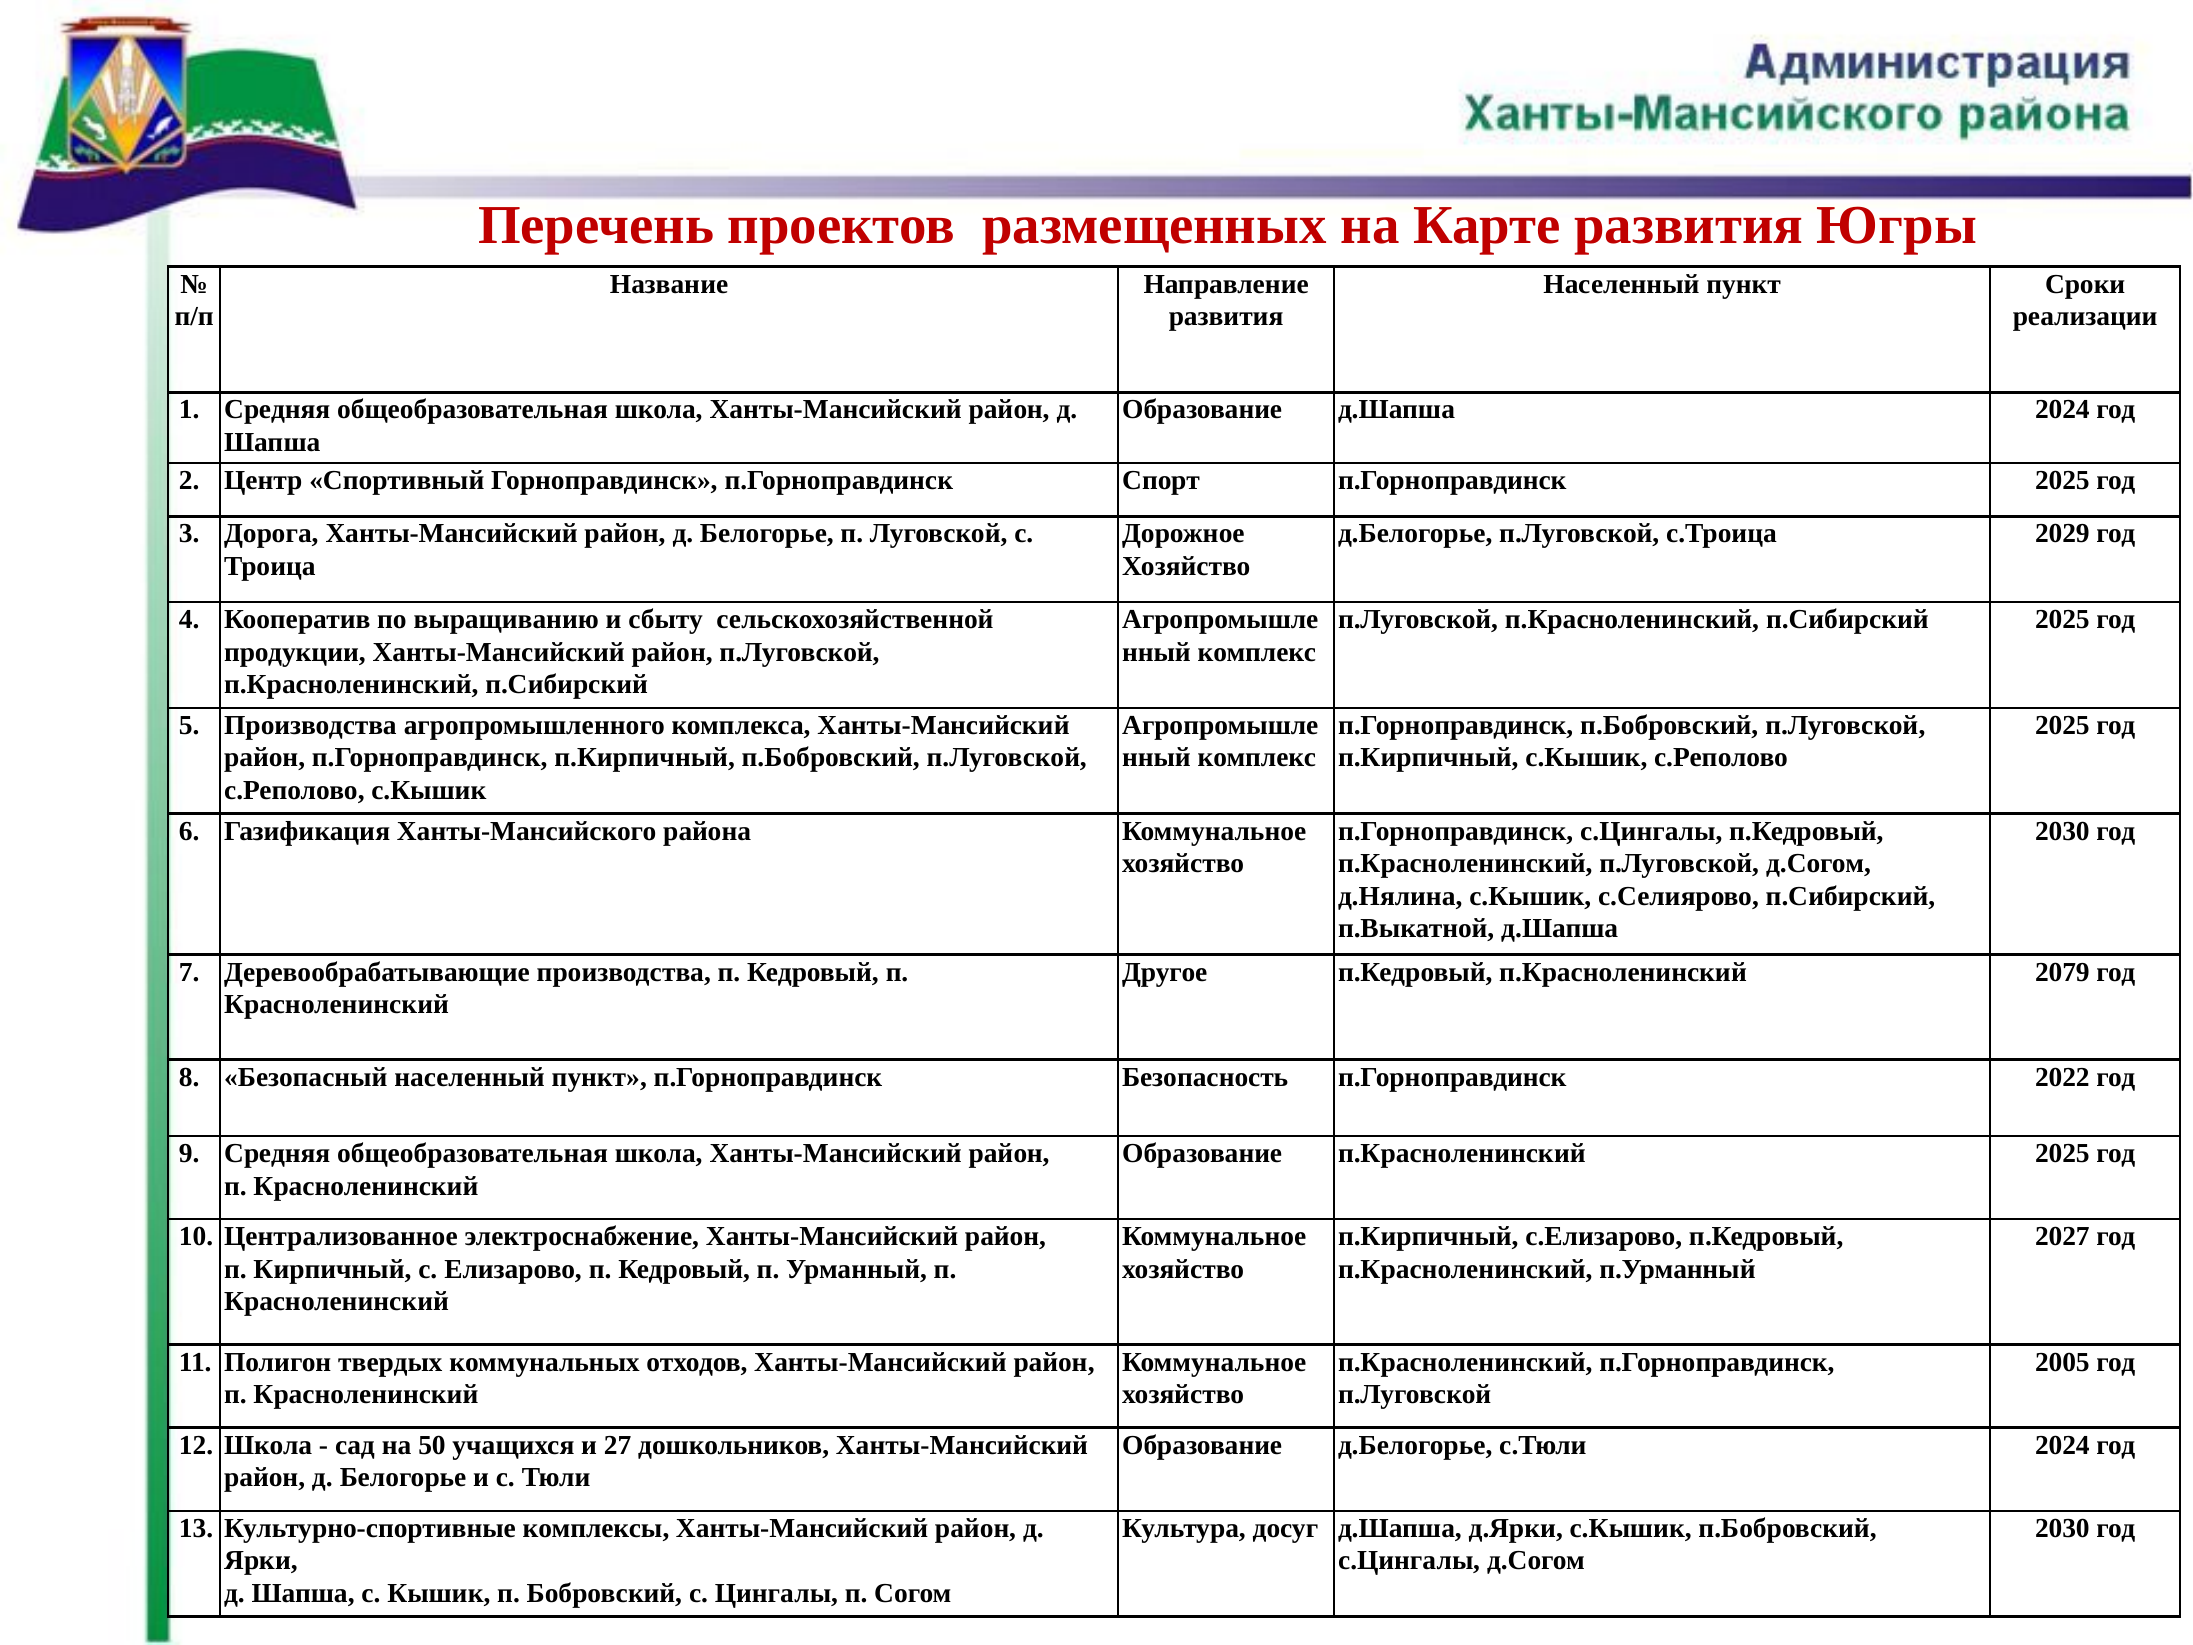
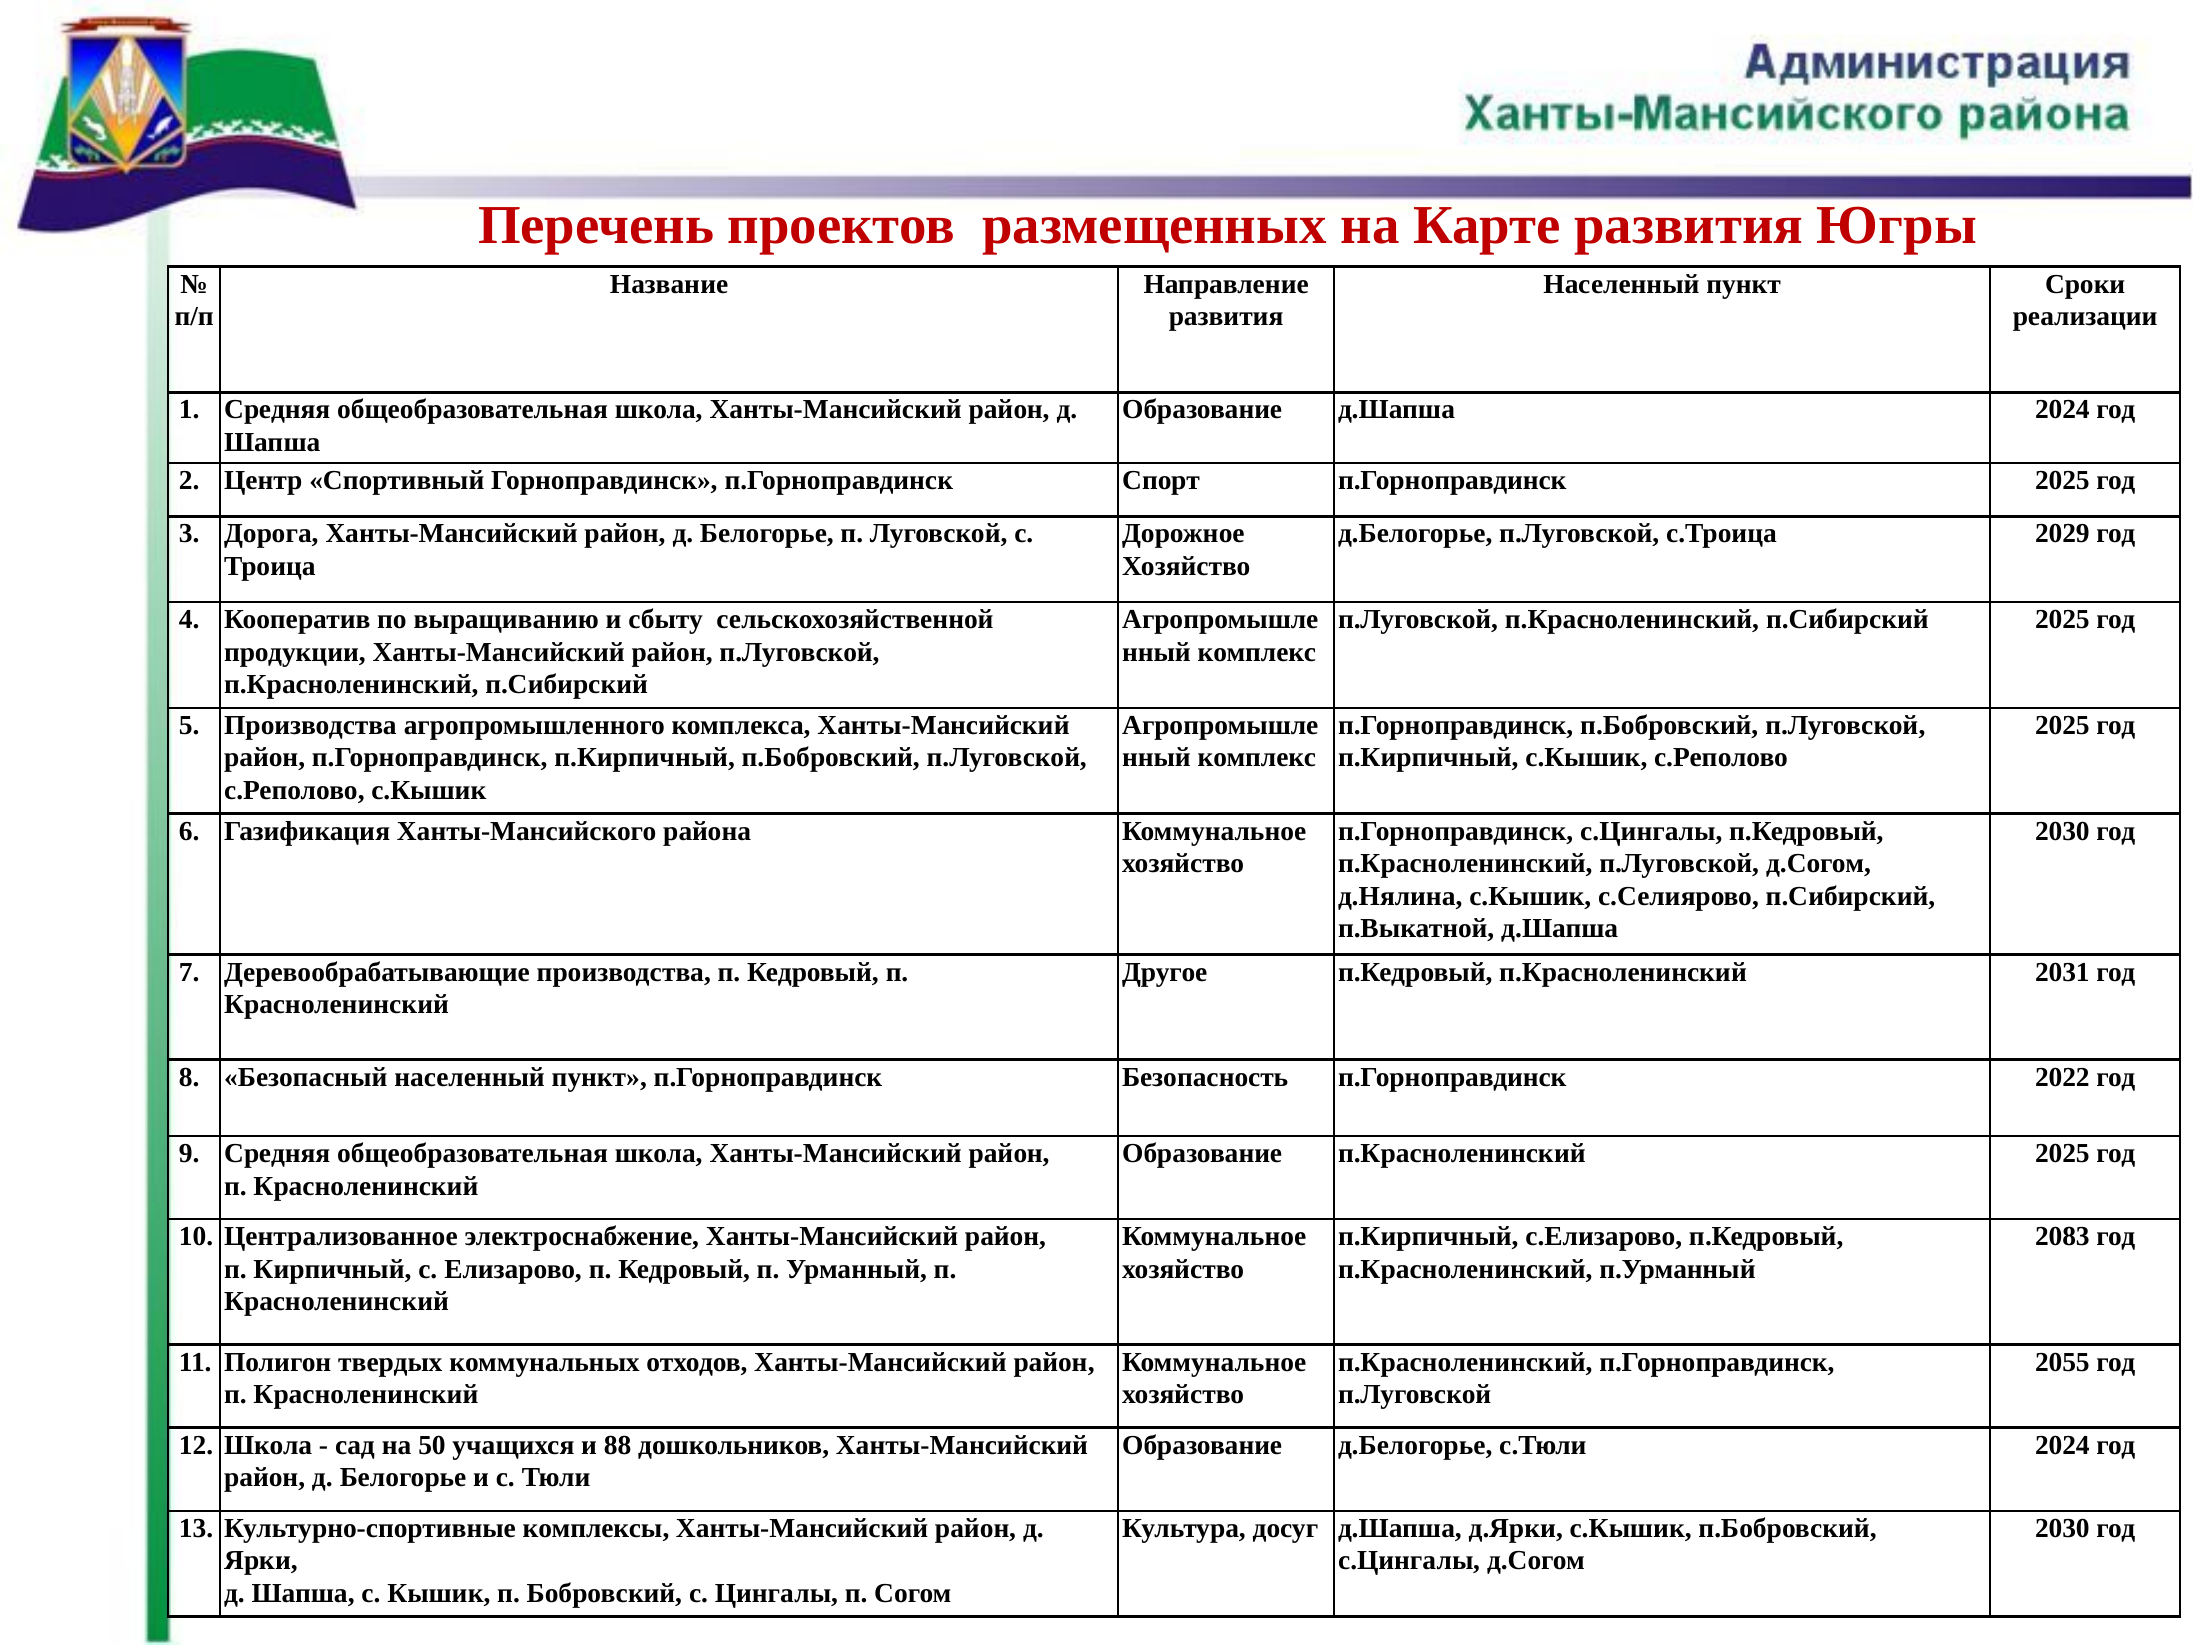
2079: 2079 -> 2031
2027: 2027 -> 2083
2005: 2005 -> 2055
27: 27 -> 88
